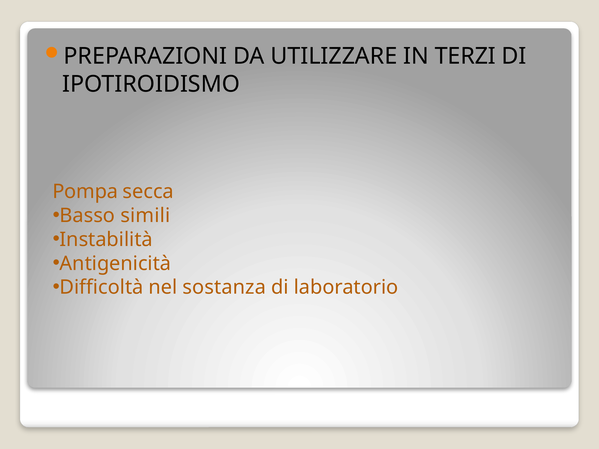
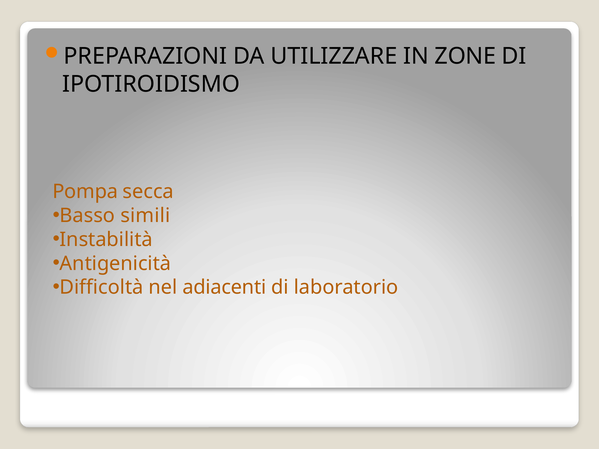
TERZI: TERZI -> ZONE
sostanza: sostanza -> adiacenti
